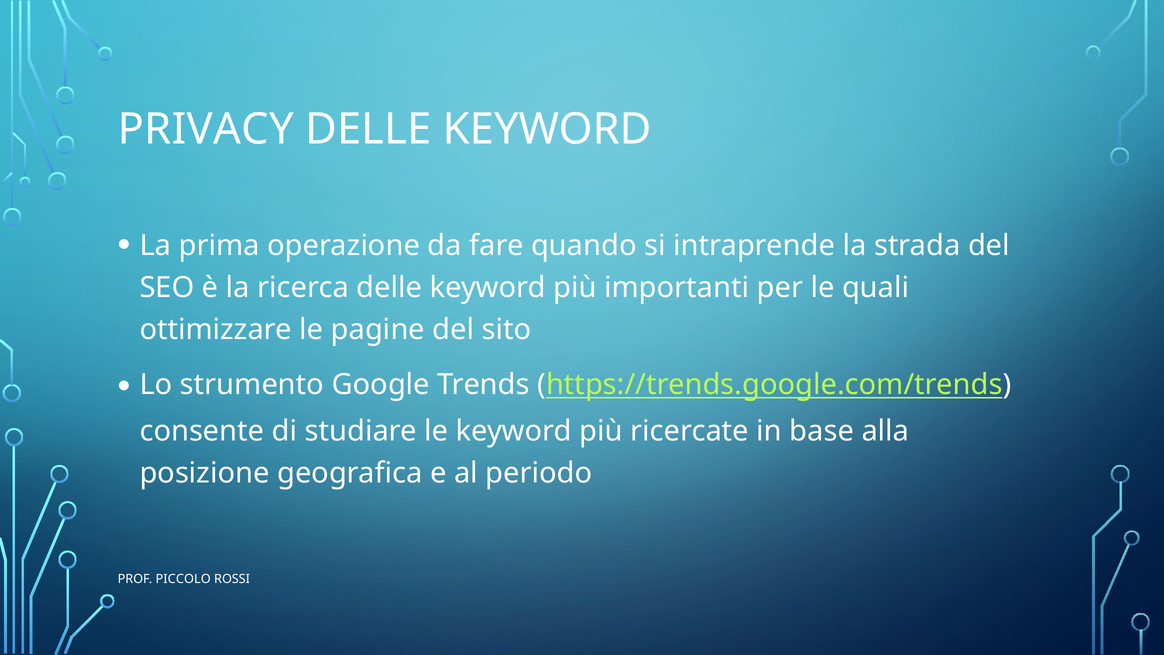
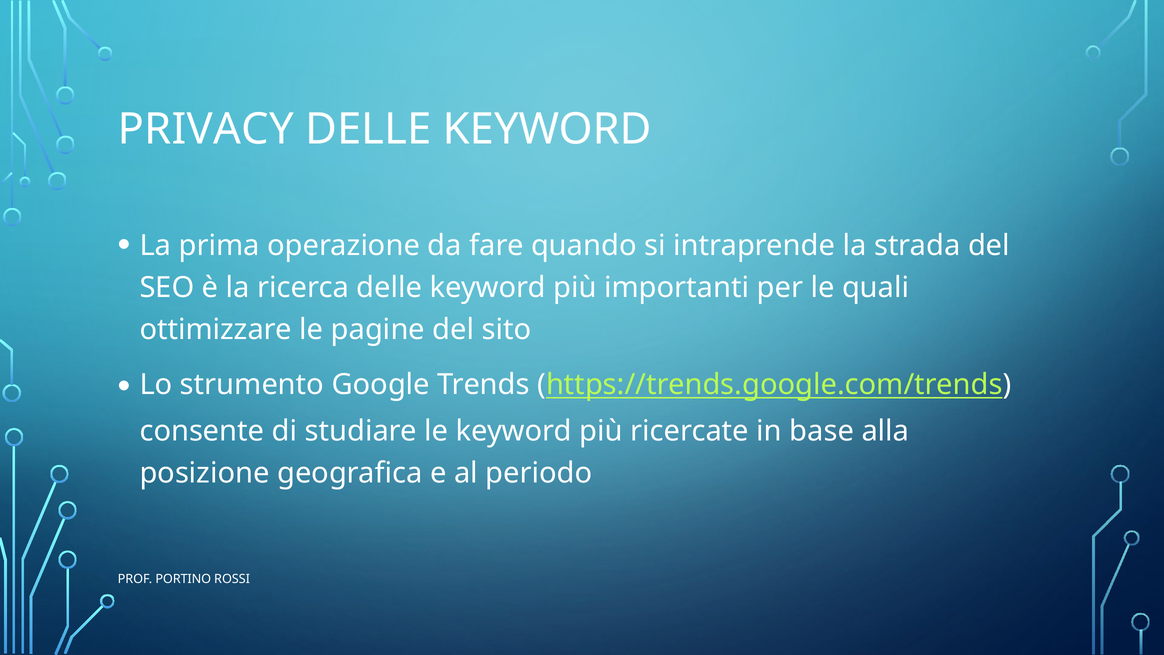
PICCOLO: PICCOLO -> PORTINO
